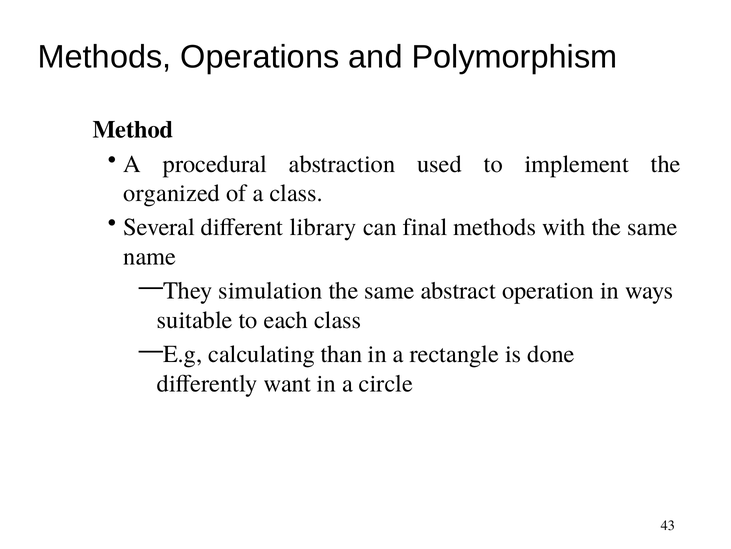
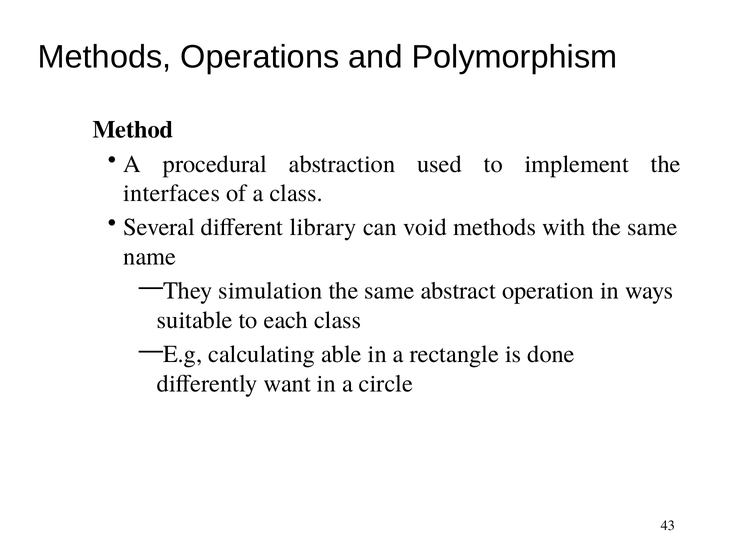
organized: organized -> interfaces
final: final -> void
than: than -> able
